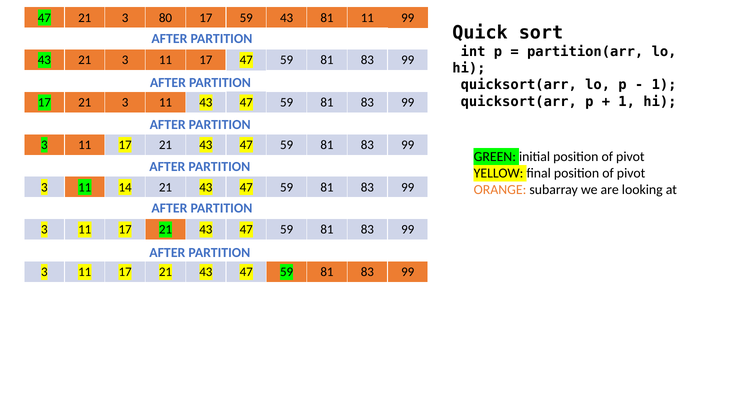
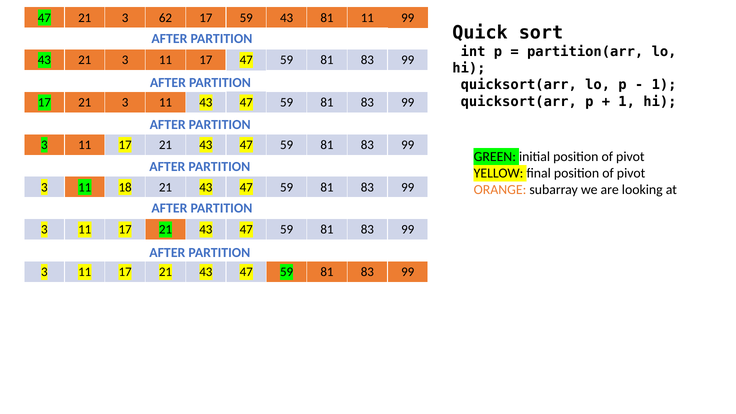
80: 80 -> 62
14: 14 -> 18
